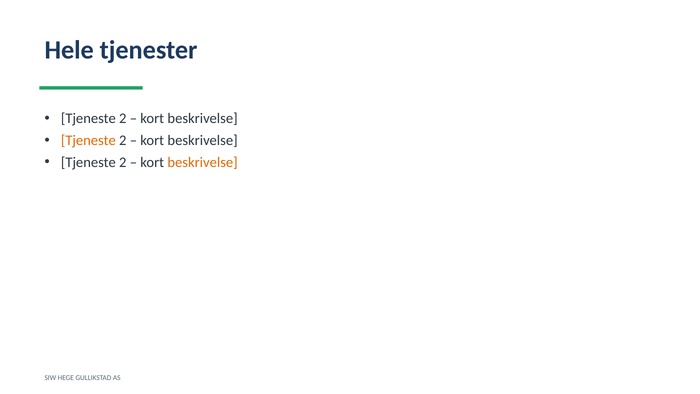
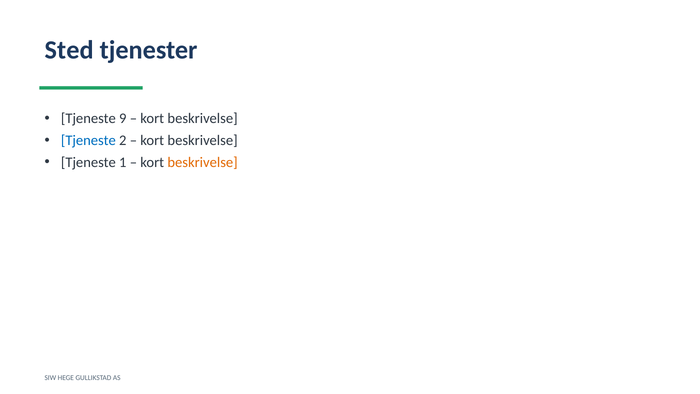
Hele: Hele -> Sted
2 at (123, 119): 2 -> 9
Tjeneste at (88, 140) colour: orange -> blue
2 at (123, 162): 2 -> 1
